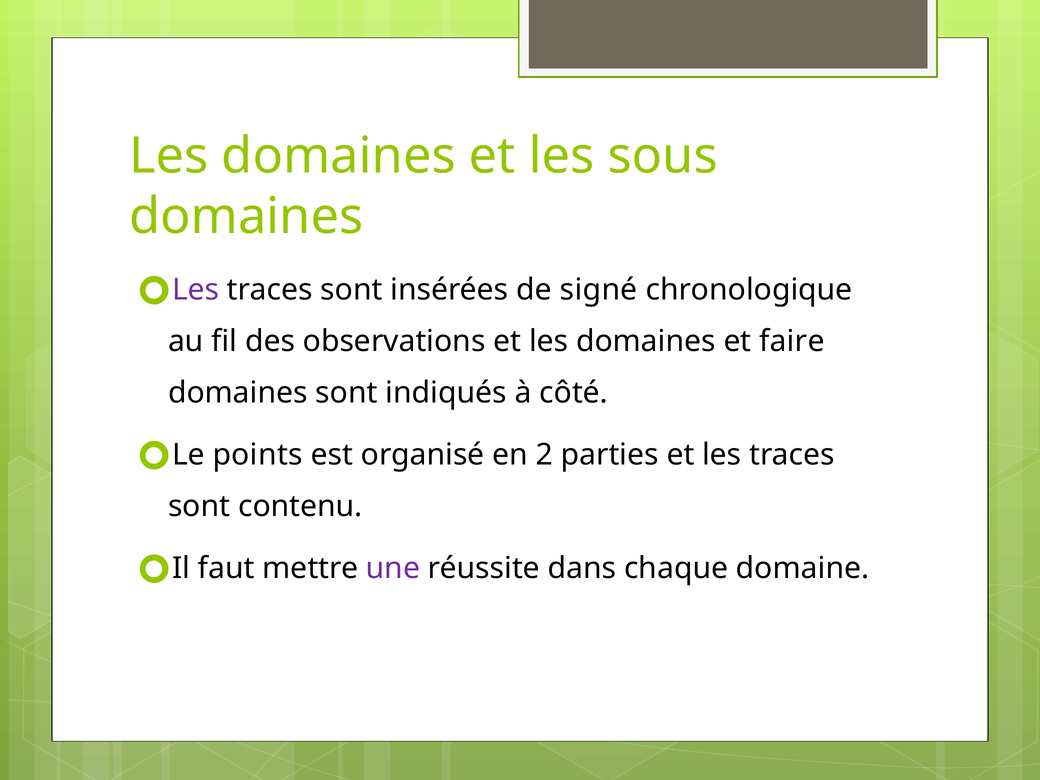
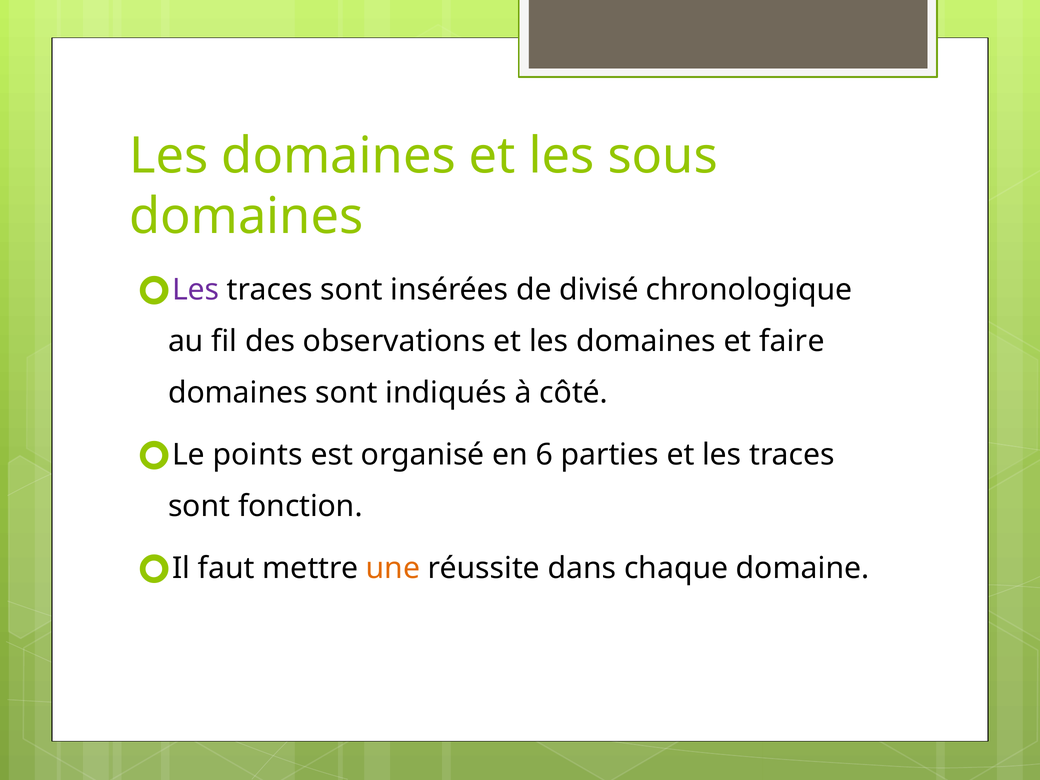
signé: signé -> divisé
2: 2 -> 6
contenu: contenu -> fonction
une colour: purple -> orange
